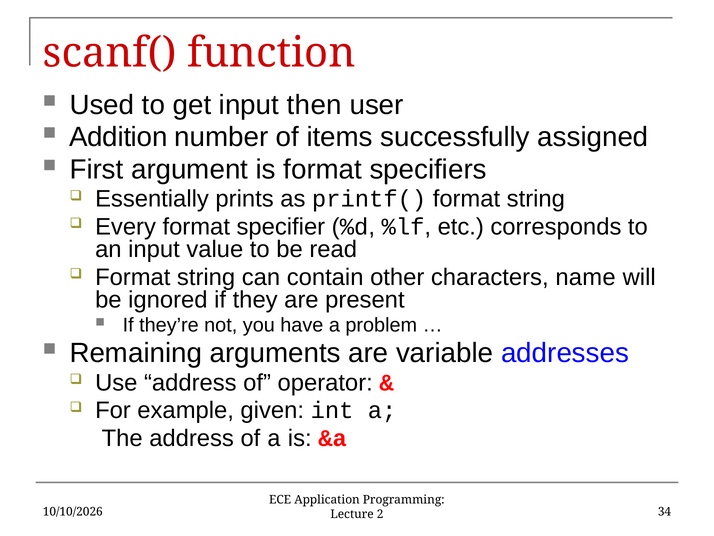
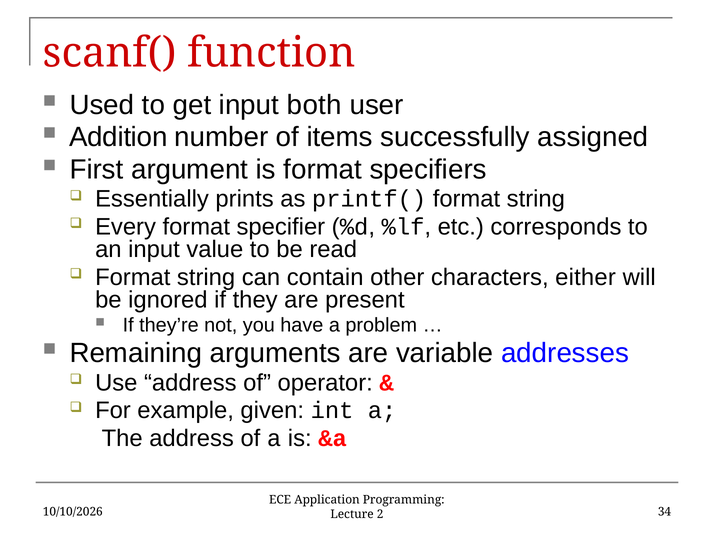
then: then -> both
name: name -> either
